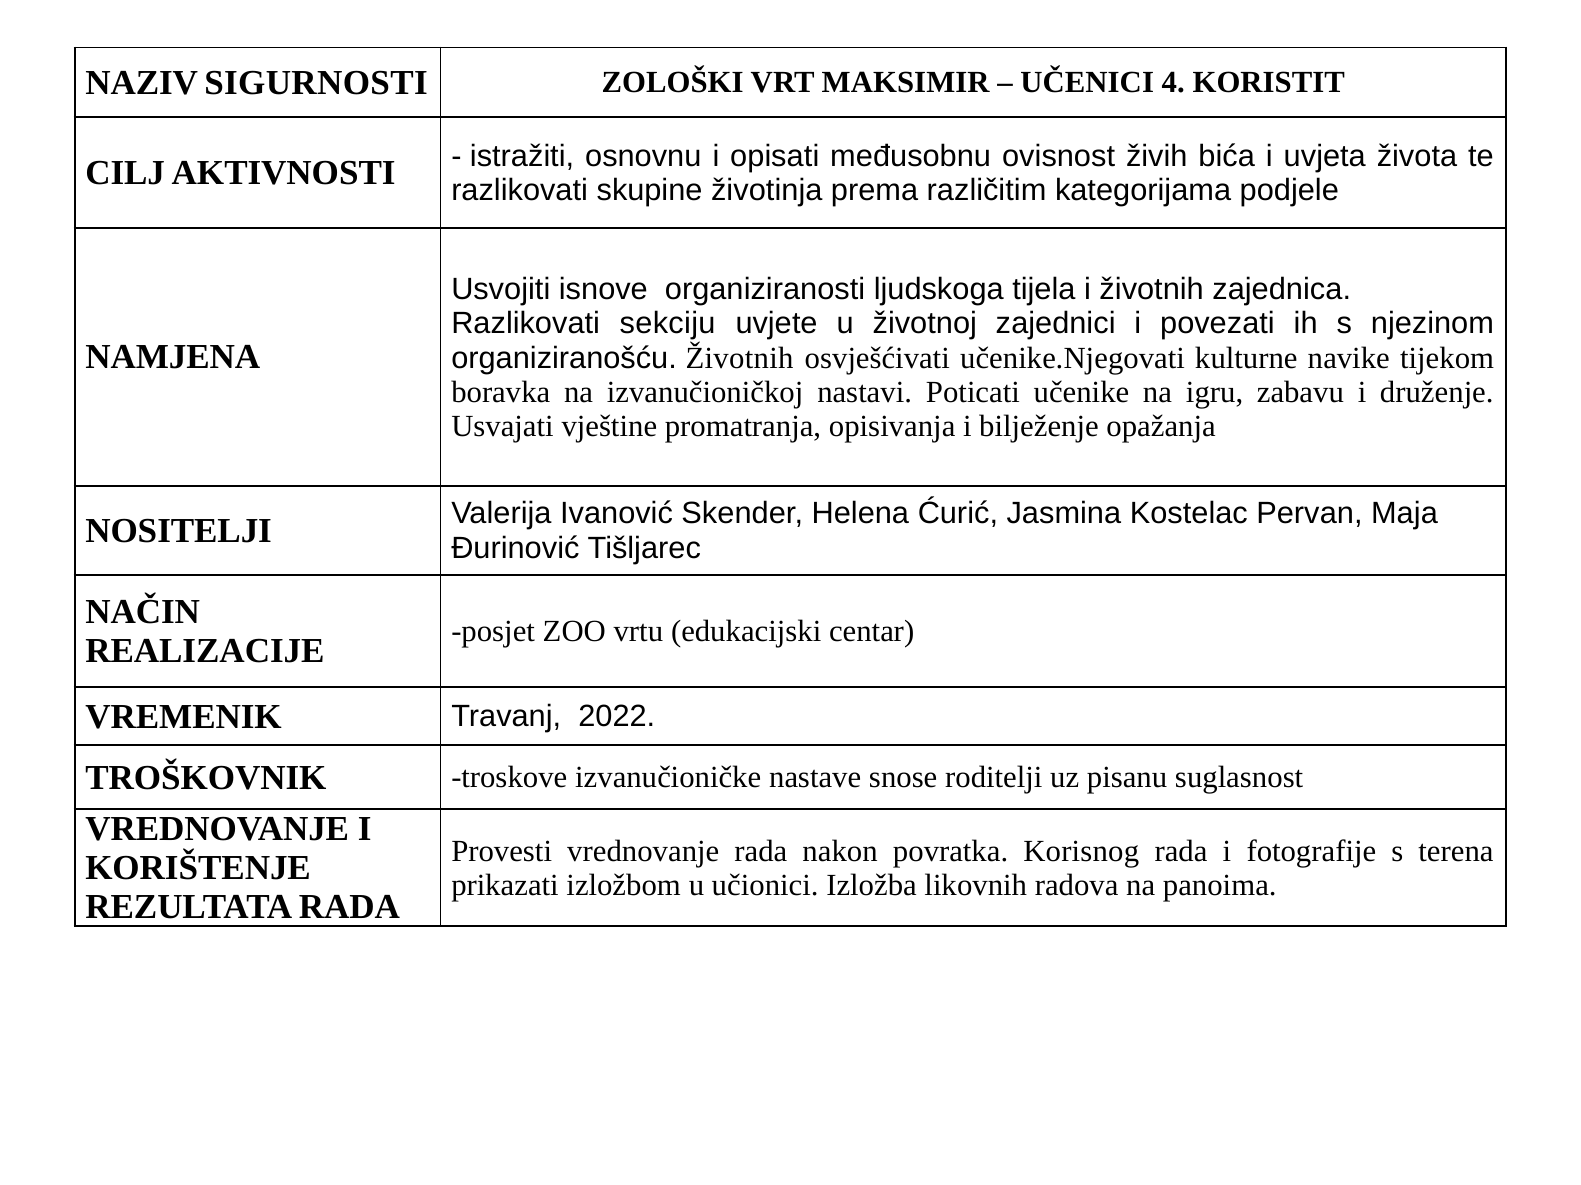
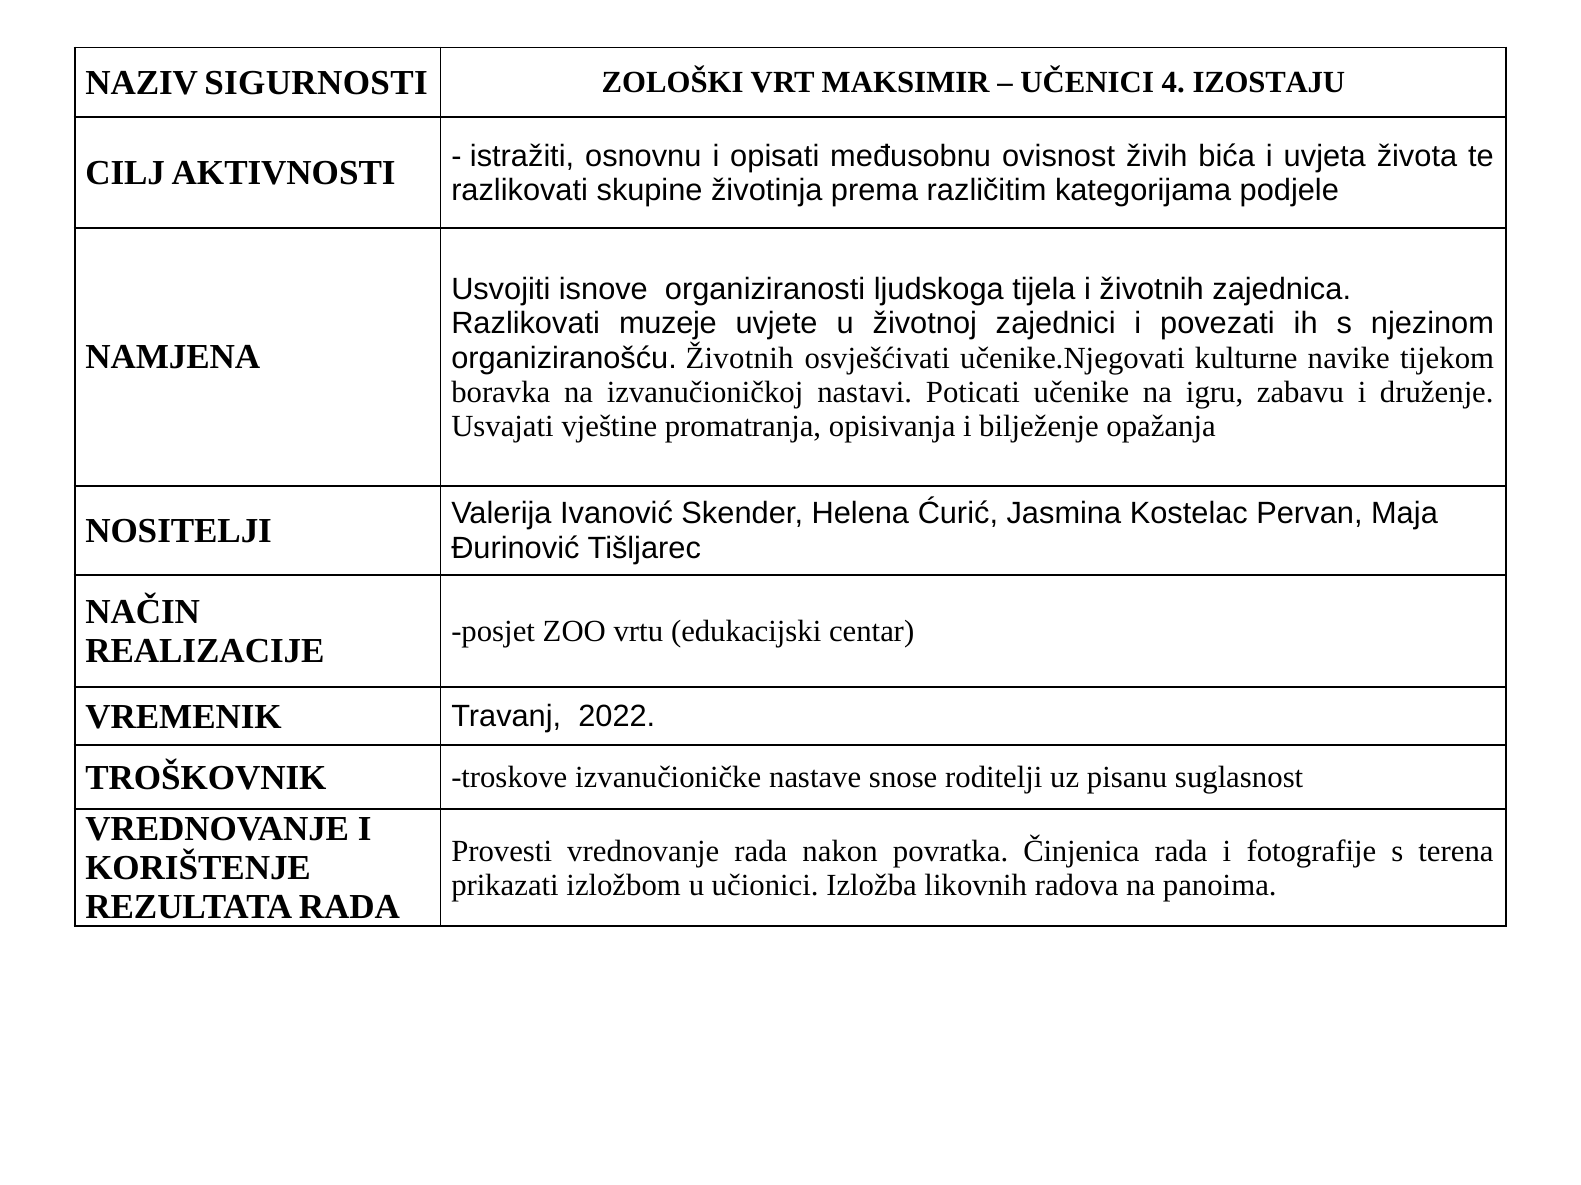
KORISTIT: KORISTIT -> IZOSTAJU
sekciju: sekciju -> muzeje
Korisnog: Korisnog -> Činjenica
